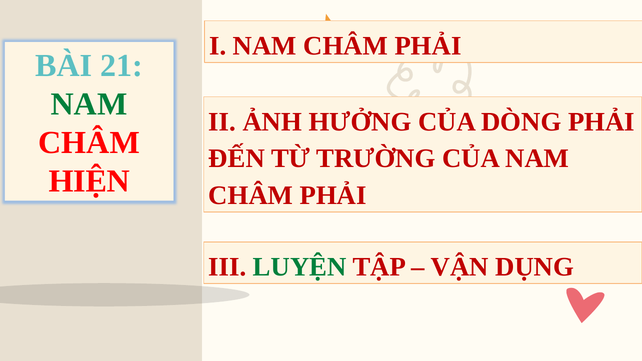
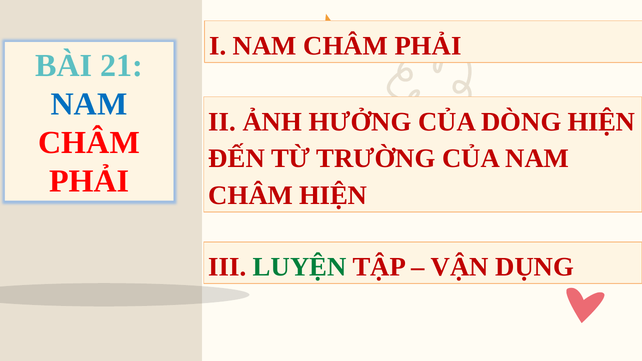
NAM at (89, 104) colour: green -> blue
DÒNG PHẢI: PHẢI -> HIỆN
HIỆN at (89, 181): HIỆN -> PHẢI
PHẢI at (333, 196): PHẢI -> HIỆN
